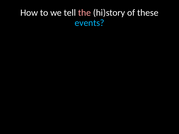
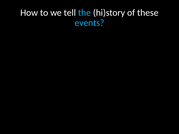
the colour: pink -> light blue
